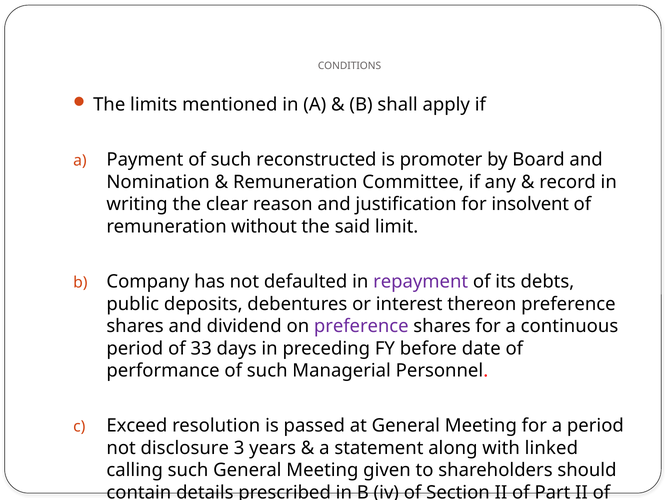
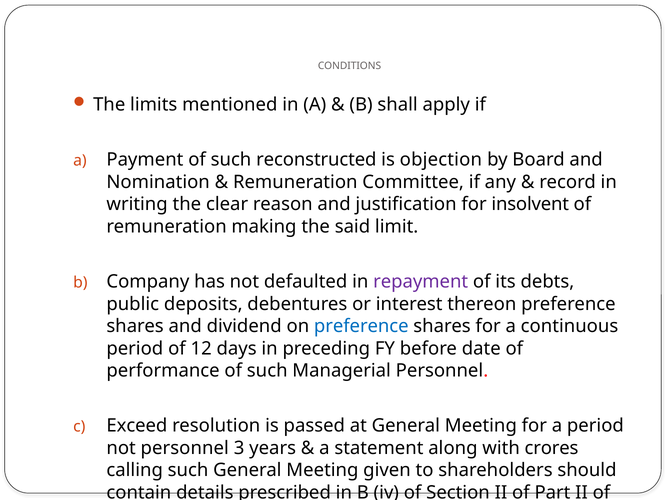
promoter: promoter -> objection
without: without -> making
preference at (361, 326) colour: purple -> blue
33: 33 -> 12
not disclosure: disclosure -> personnel
linked: linked -> crores
